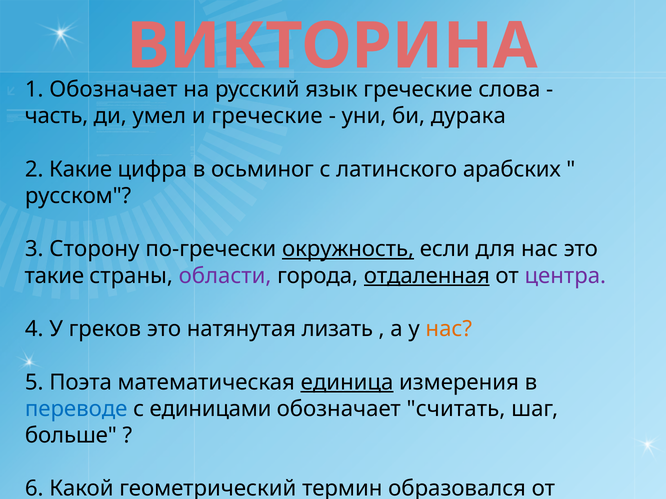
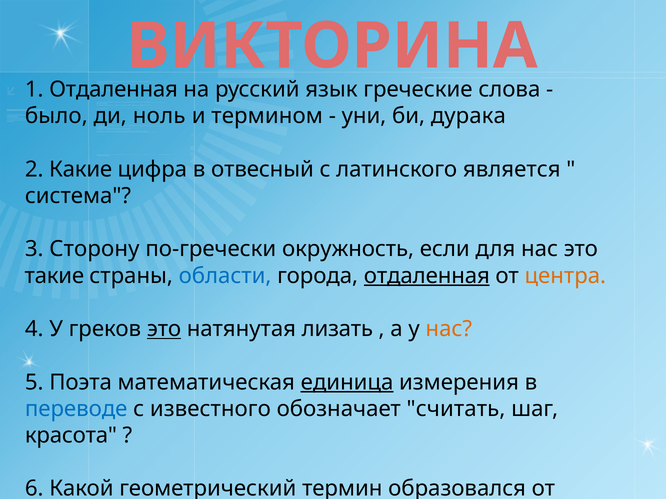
1 Обозначает: Обозначает -> Отдаленная
часть: часть -> было
умел: умел -> ноль
и греческие: греческие -> термином
в осьминог: осьминог -> отвесный
арабских: арабских -> является
русском: русском -> система
окружность underline: present -> none
области colour: purple -> blue
центра colour: purple -> orange
это at (164, 329) underline: none -> present
единицами: единицами -> известного
больше: больше -> красота
